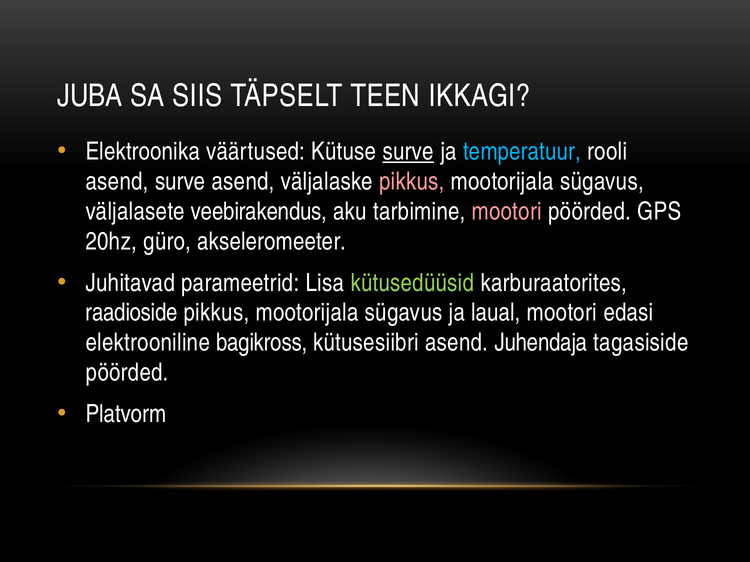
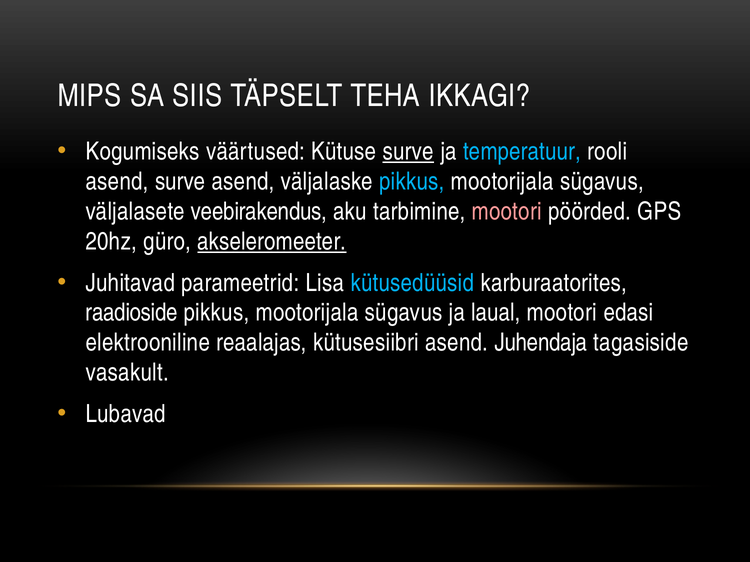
JUBA: JUBA -> MIPS
TEEN: TEEN -> TEHA
Elektroonika: Elektroonika -> Kogumiseks
pikkus at (412, 182) colour: pink -> light blue
akseleromeeter underline: none -> present
kütusedüüsid colour: light green -> light blue
bagikross: bagikross -> reaalajas
pöörded at (127, 373): pöörded -> vasakult
Platvorm: Platvorm -> Lubavad
